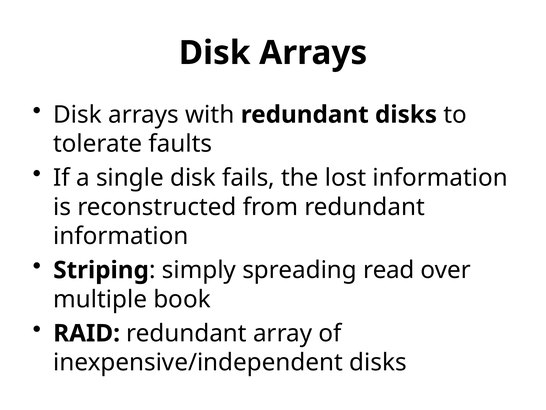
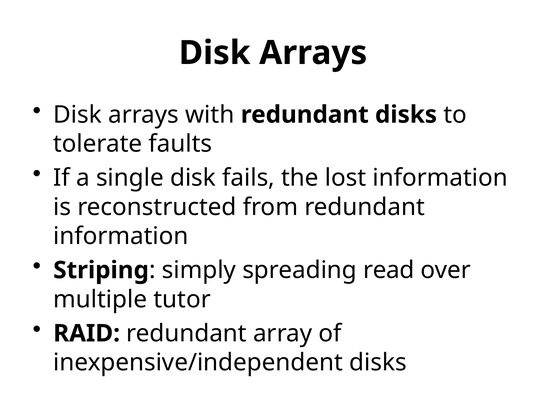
book: book -> tutor
